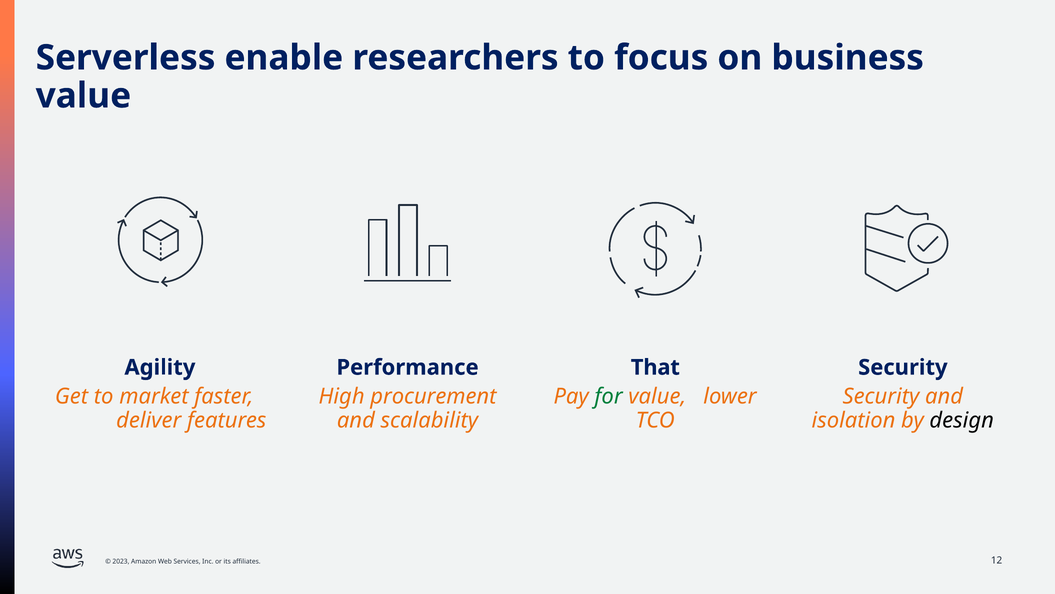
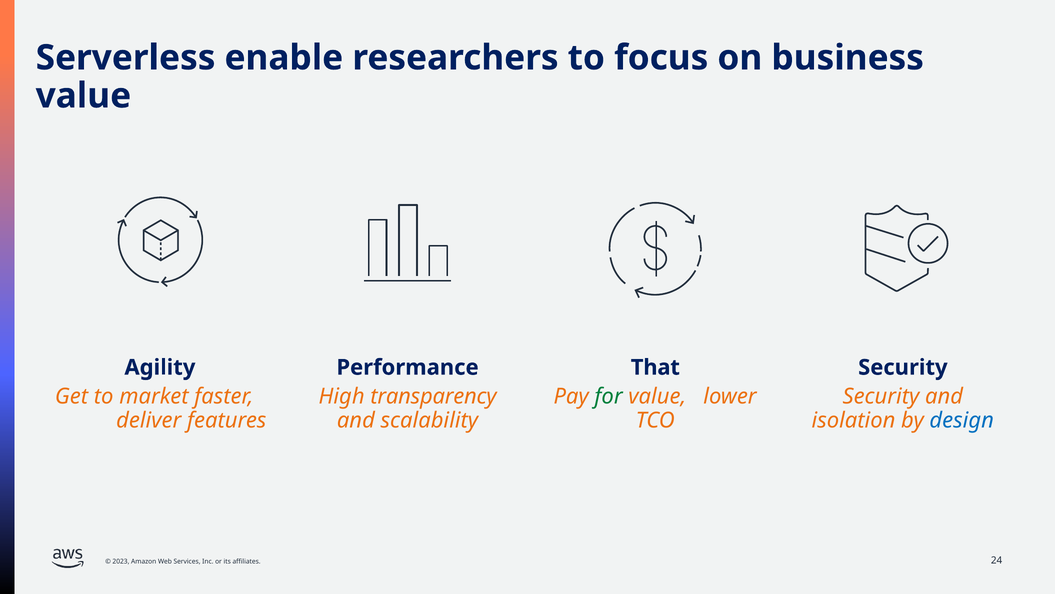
procurement: procurement -> transparency
design colour: black -> blue
12: 12 -> 24
